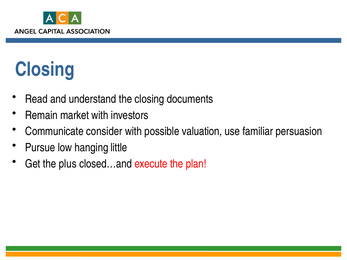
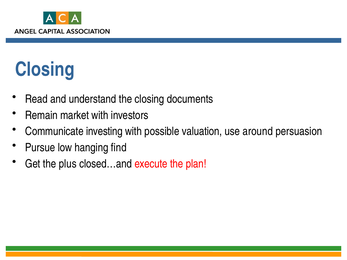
consider: consider -> investing
familiar: familiar -> around
little: little -> find
